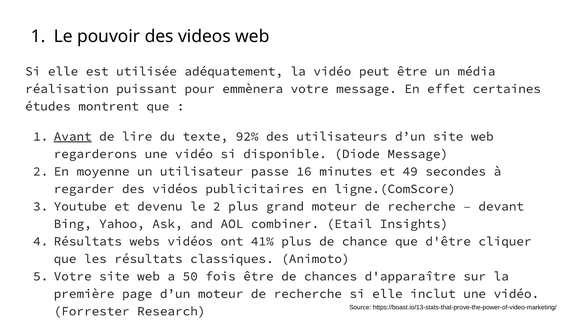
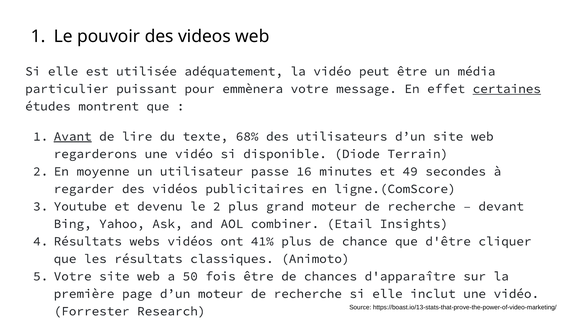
réalisation: réalisation -> particulier
certaines underline: none -> present
92%: 92% -> 68%
Diode Message: Message -> Terrain
